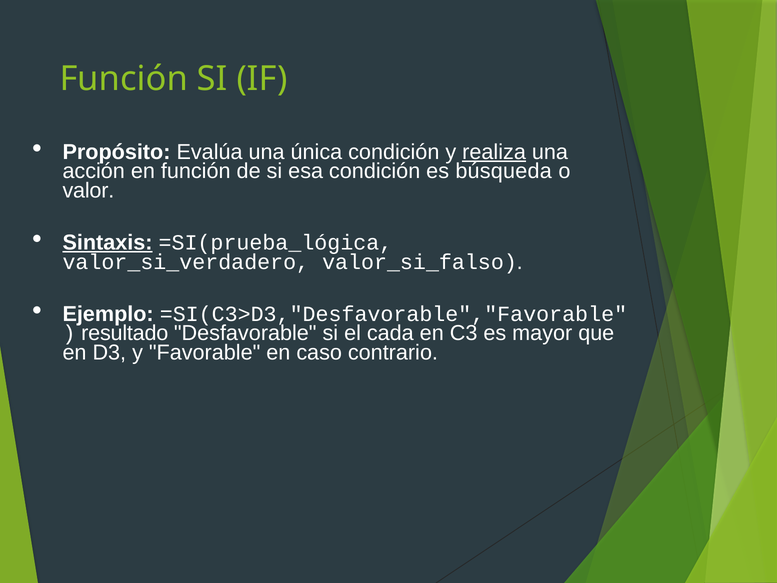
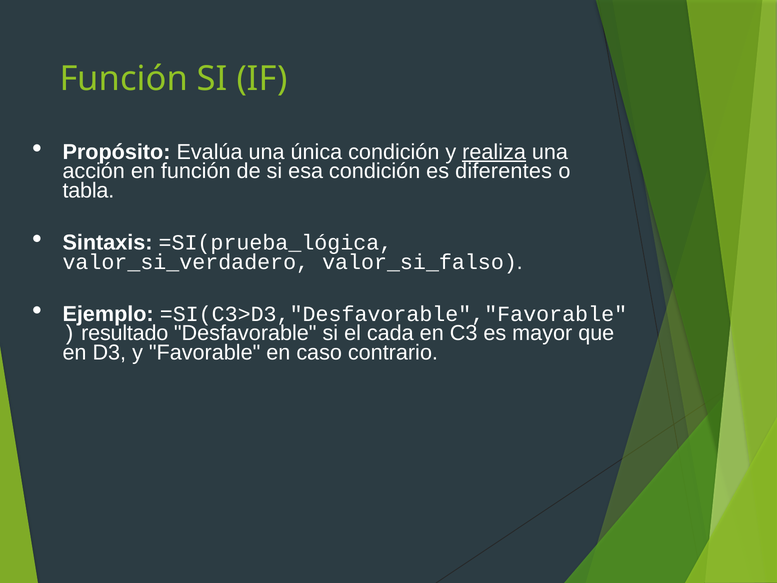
búsqueda: búsqueda -> diferentes
valor: valor -> tabla
Sintaxis underline: present -> none
